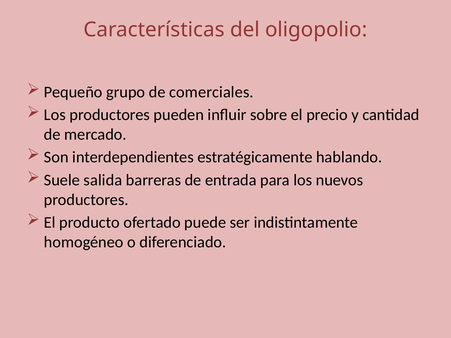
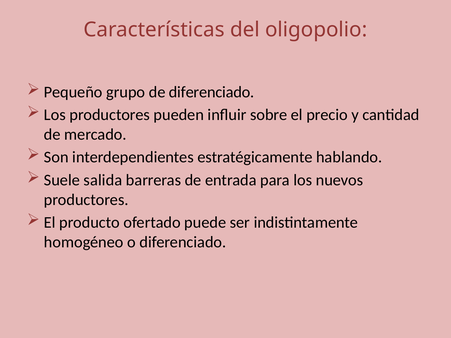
de comerciales: comerciales -> diferenciado
